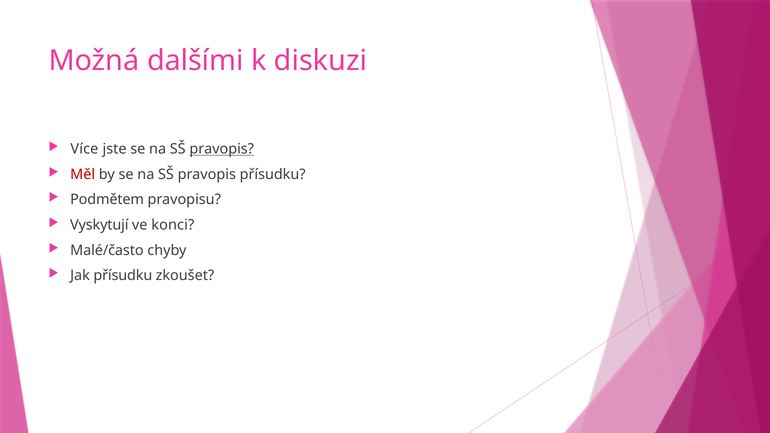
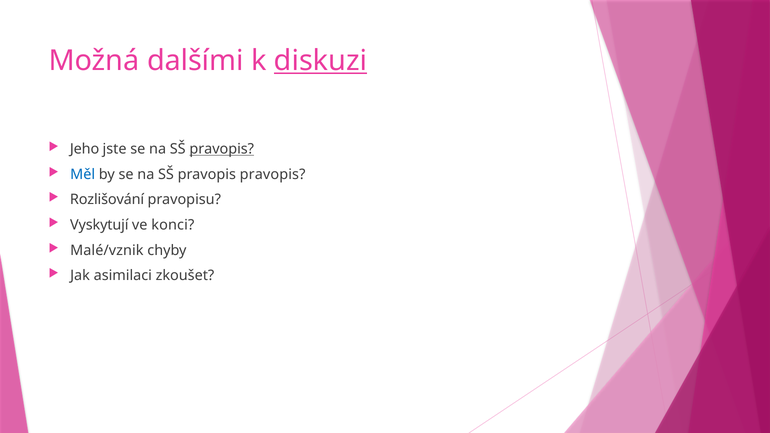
diskuzi underline: none -> present
Více: Více -> Jeho
Měl colour: red -> blue
pravopis přísudku: přísudku -> pravopis
Podmětem: Podmětem -> Rozlišování
Malé/často: Malé/často -> Malé/vznik
Jak přísudku: přísudku -> asimilaci
